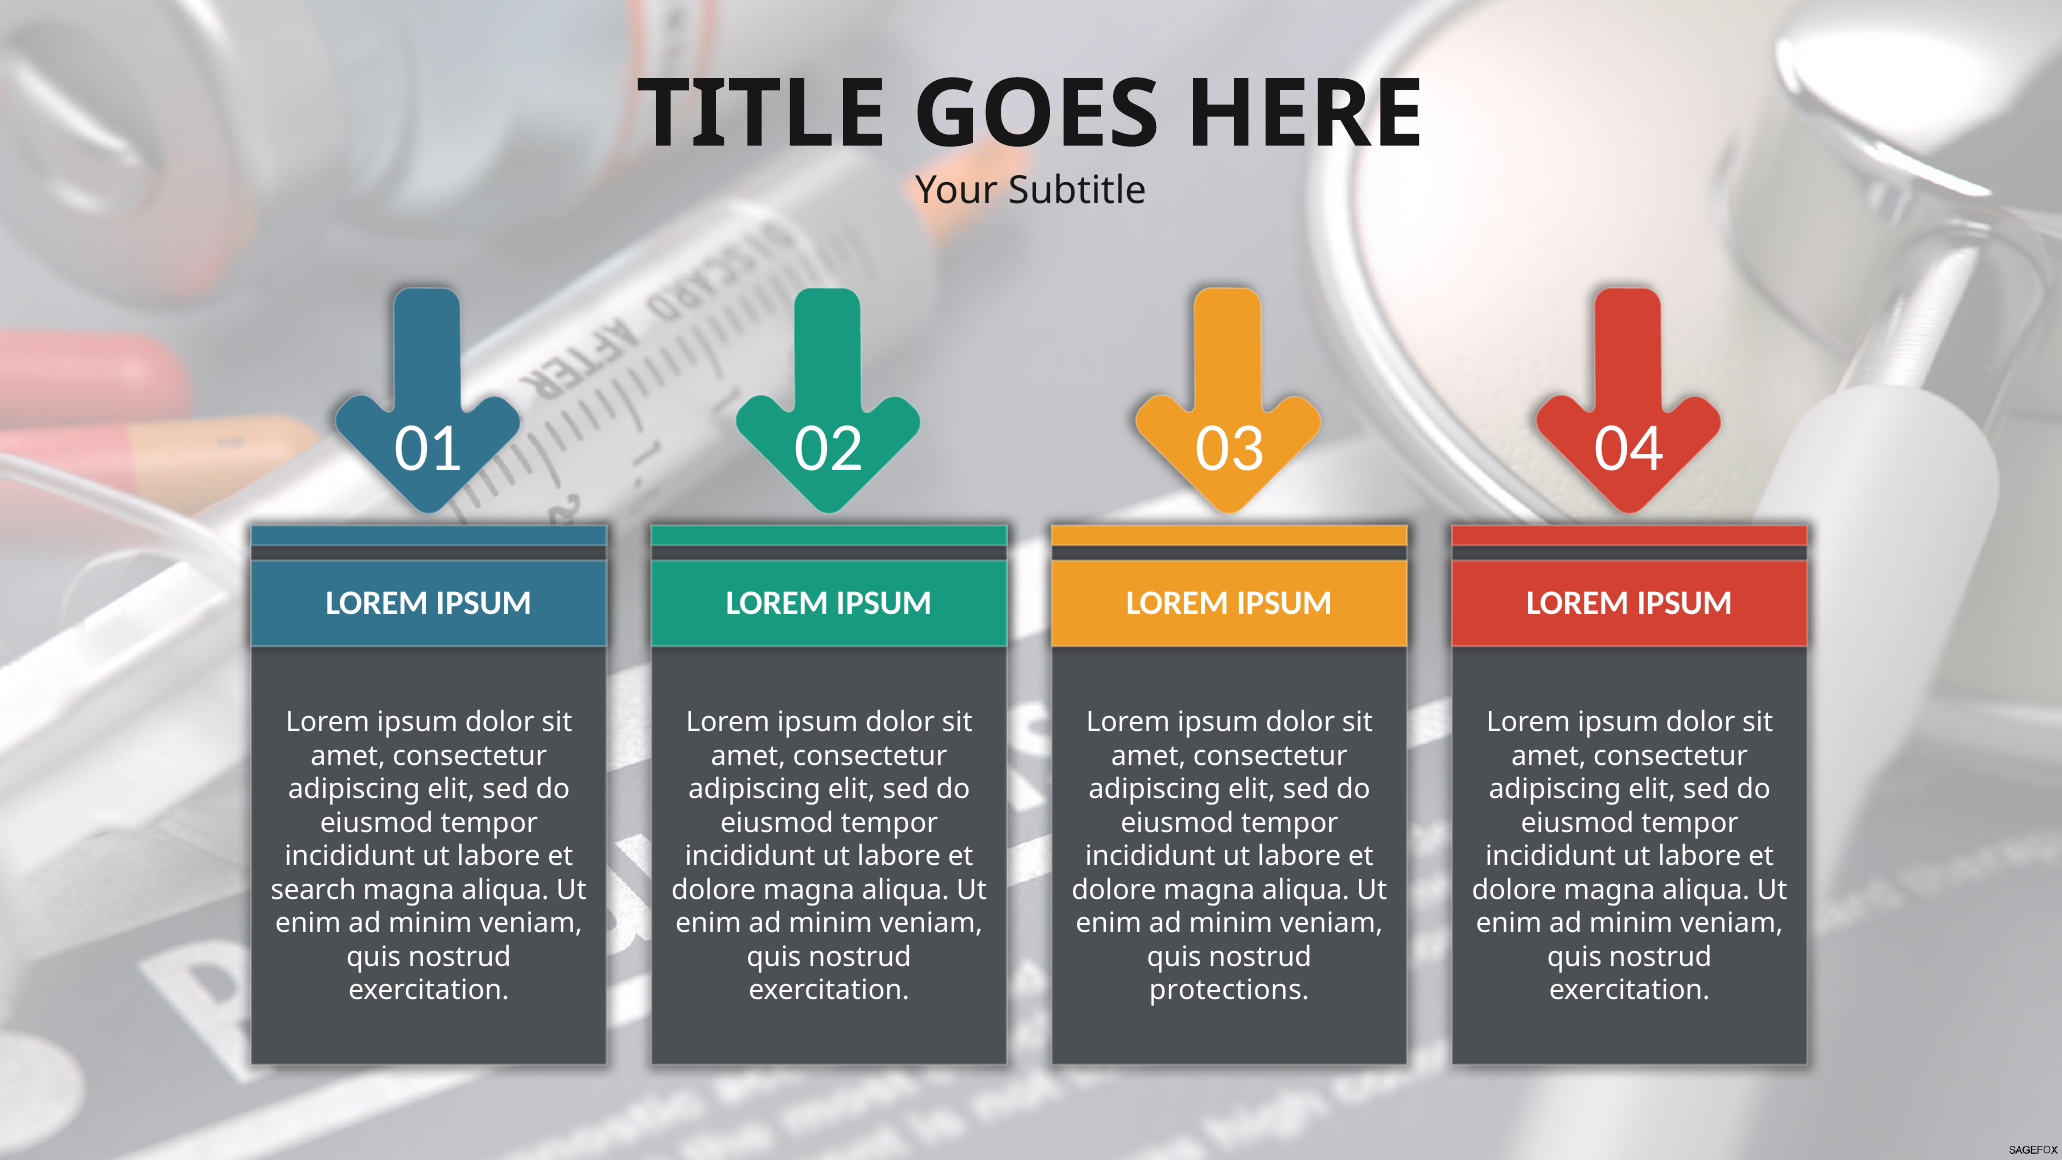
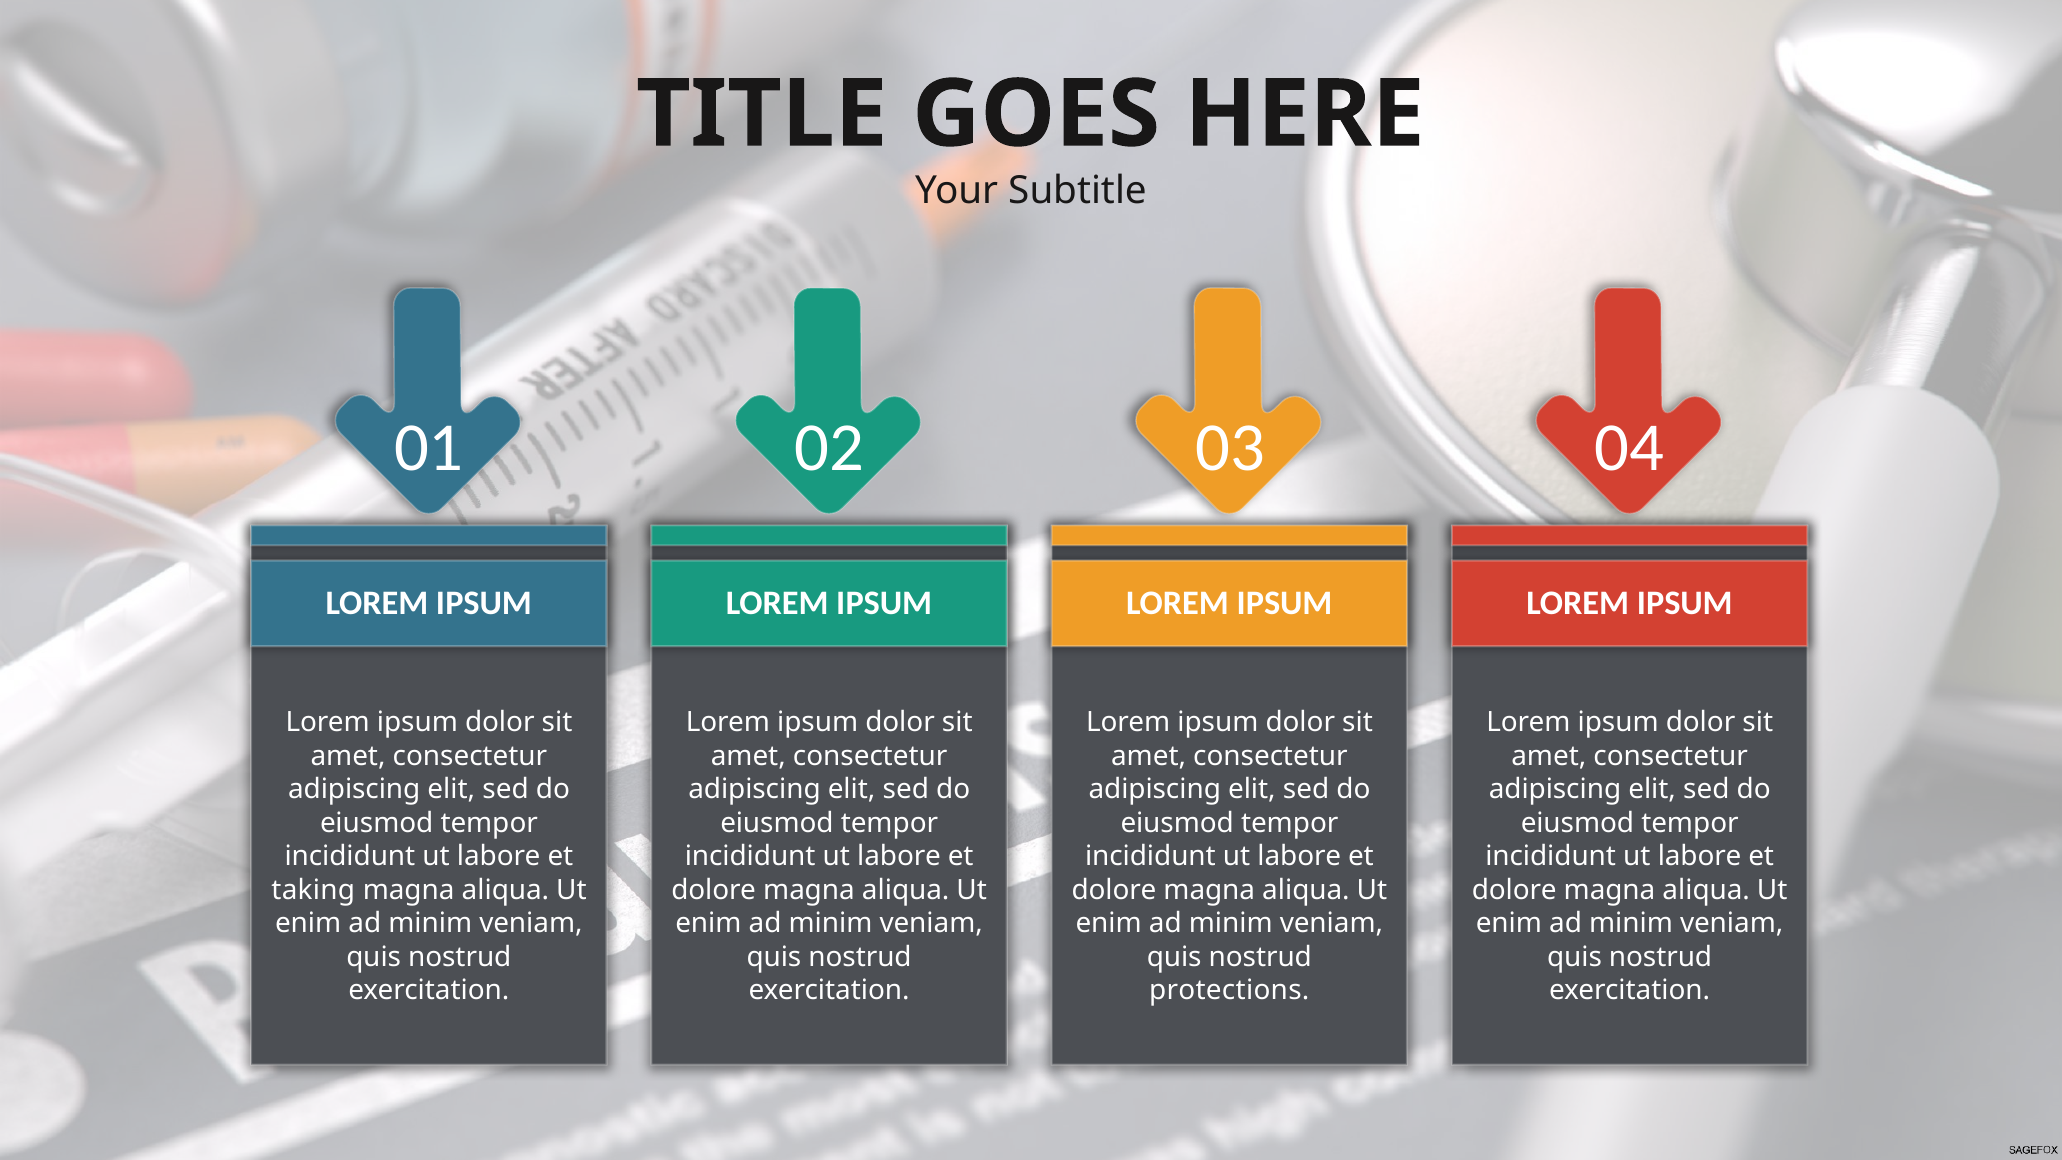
search: search -> taking
